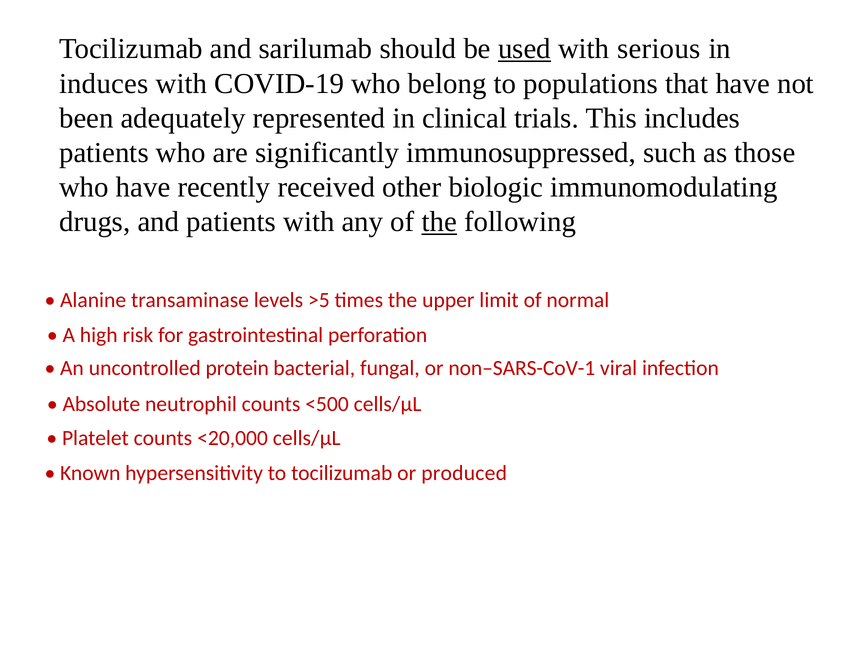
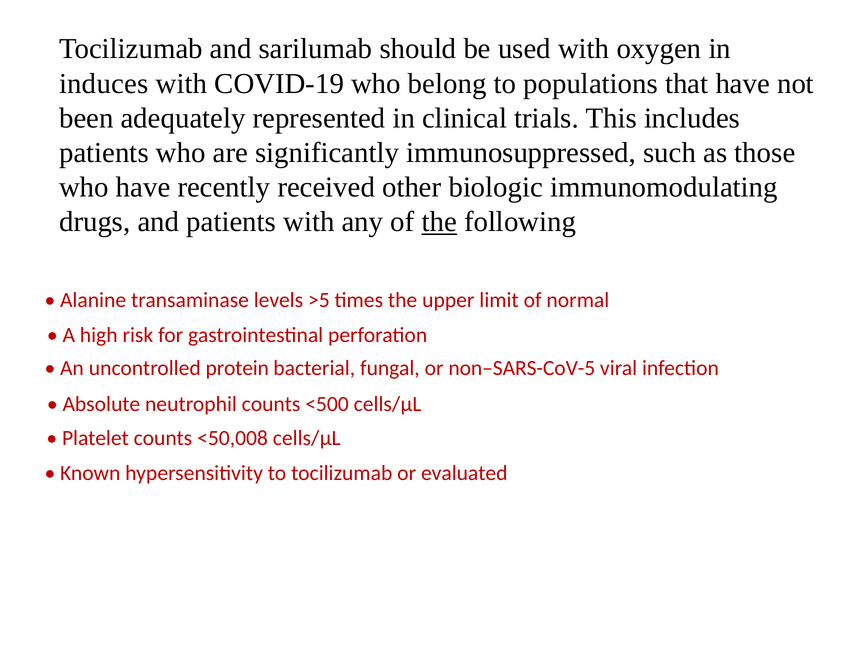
used underline: present -> none
serious: serious -> oxygen
non–SARS-CoV-1: non–SARS-CoV-1 -> non–SARS-CoV-5
<20,000: <20,000 -> <50,008
produced: produced -> evaluated
